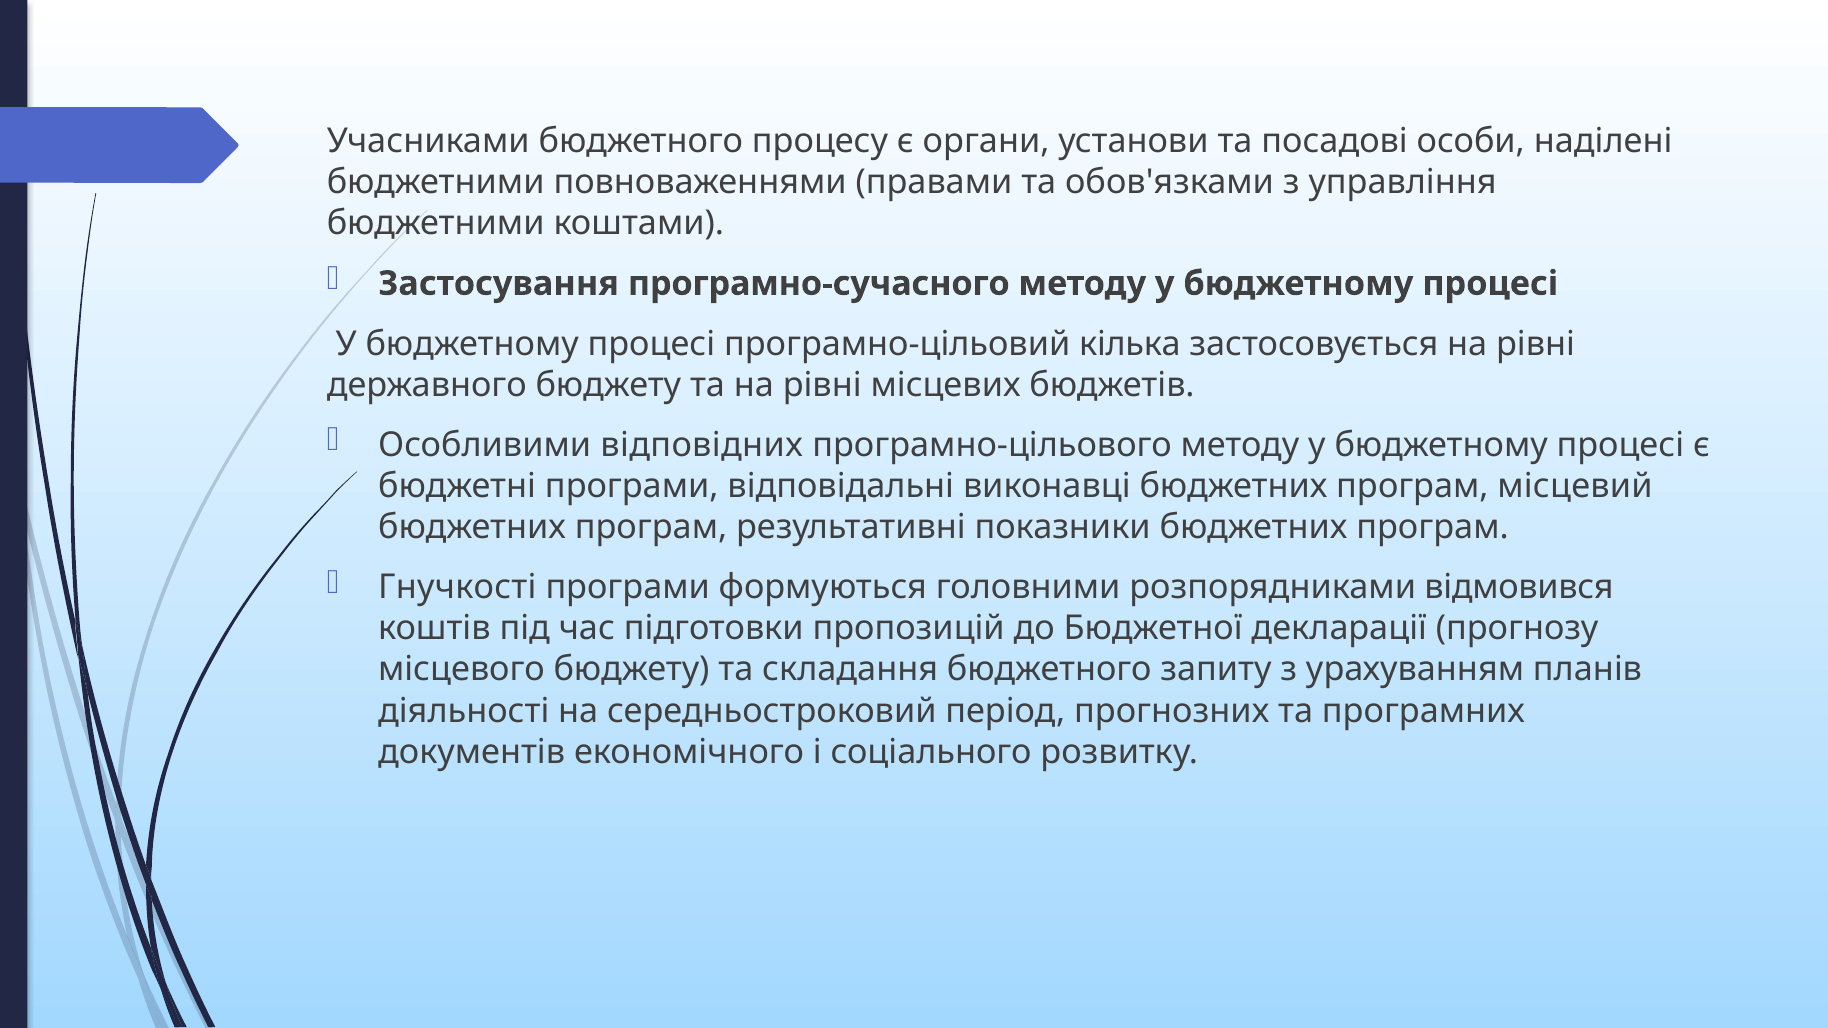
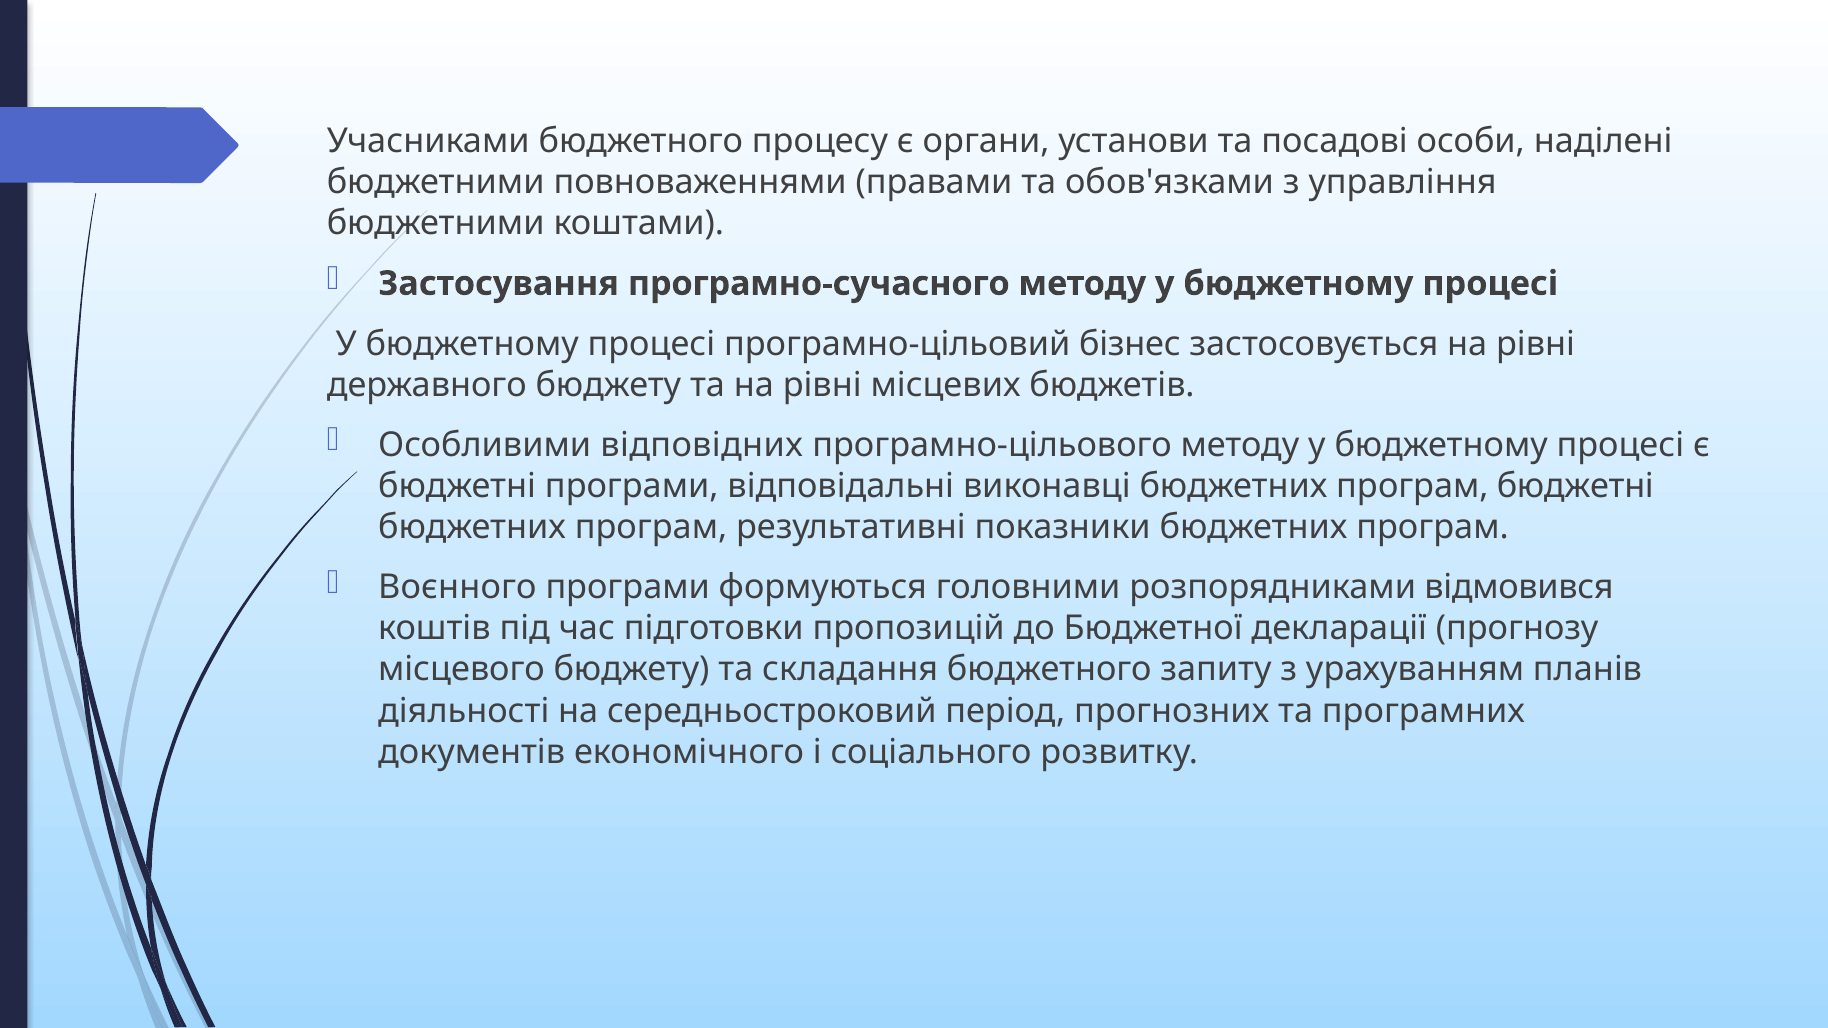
кілька: кілька -> бізнес
програм місцевий: місцевий -> бюджетні
Гнучкості: Гнучкості -> Воєнного
